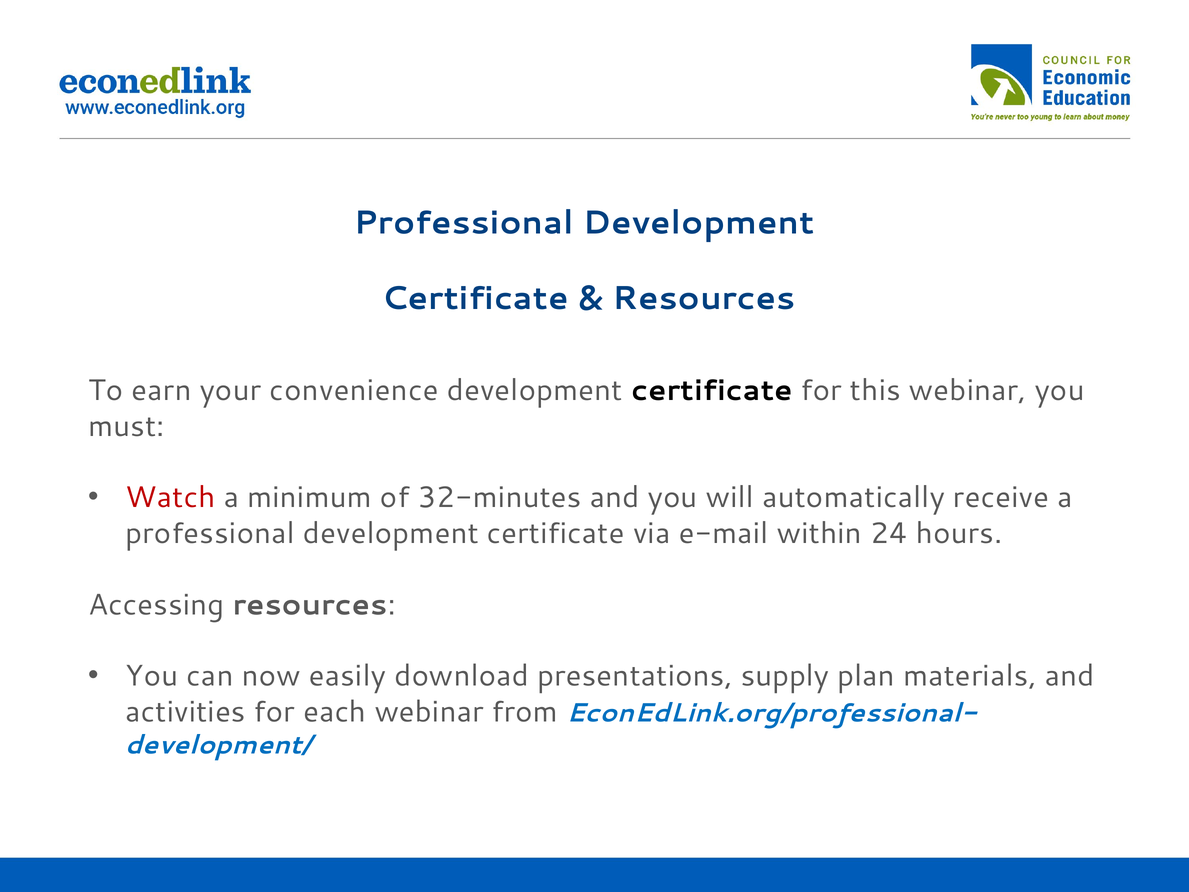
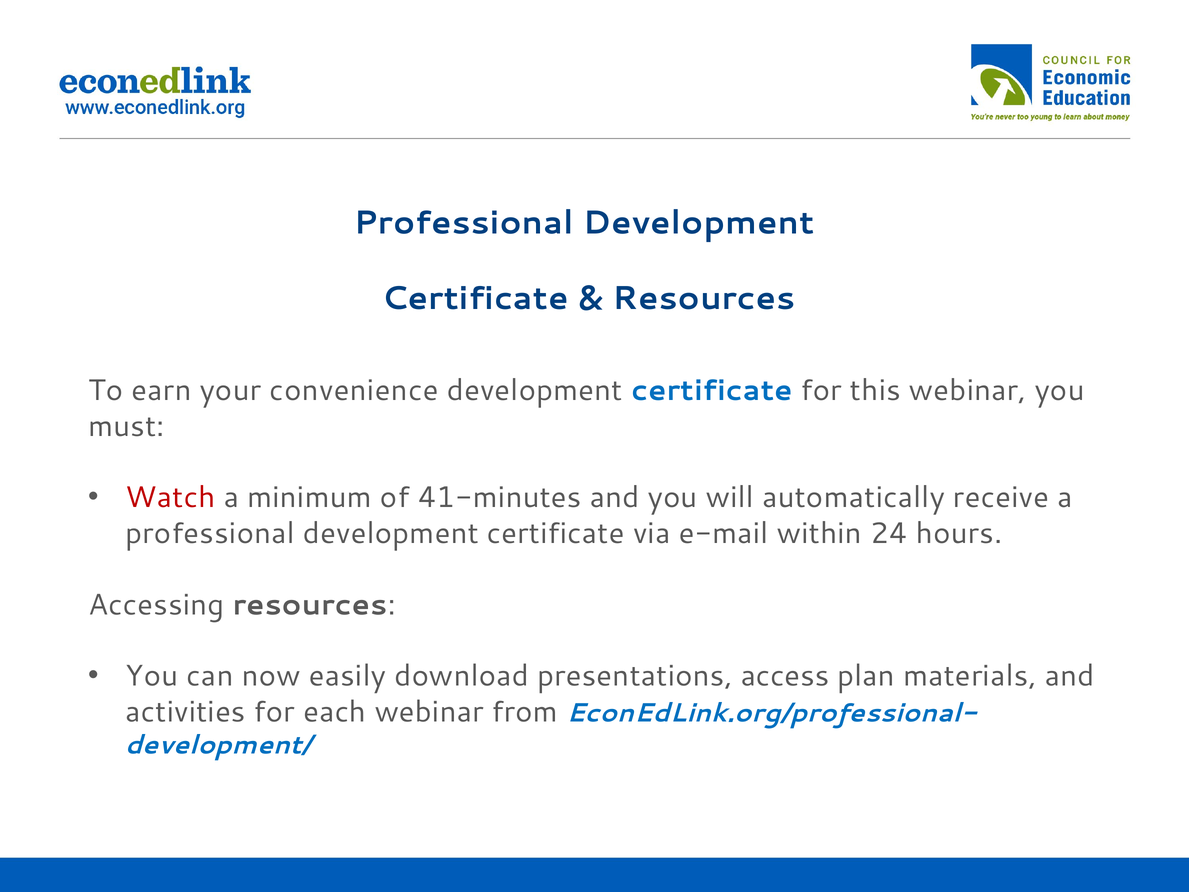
certificate at (712, 391) colour: black -> blue
32-minutes: 32-minutes -> 41-minutes
supply: supply -> access
